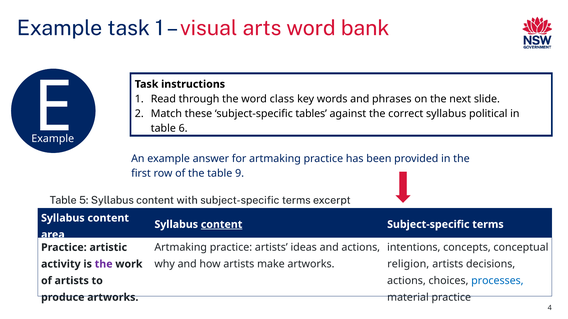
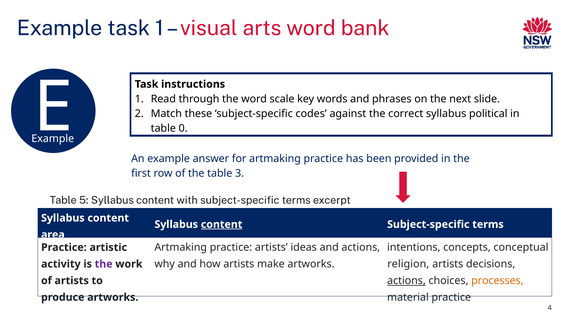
class: class -> scale
tables: tables -> codes
6: 6 -> 0
9: 9 -> 3
actions at (406, 281) underline: none -> present
processes colour: blue -> orange
